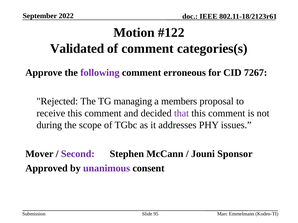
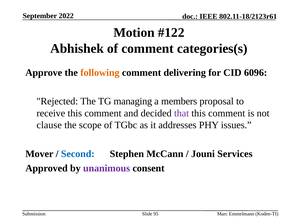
Validated: Validated -> Abhishek
following colour: purple -> orange
erroneous: erroneous -> delivering
7267: 7267 -> 6096
during: during -> clause
Second colour: purple -> blue
Sponsor: Sponsor -> Services
